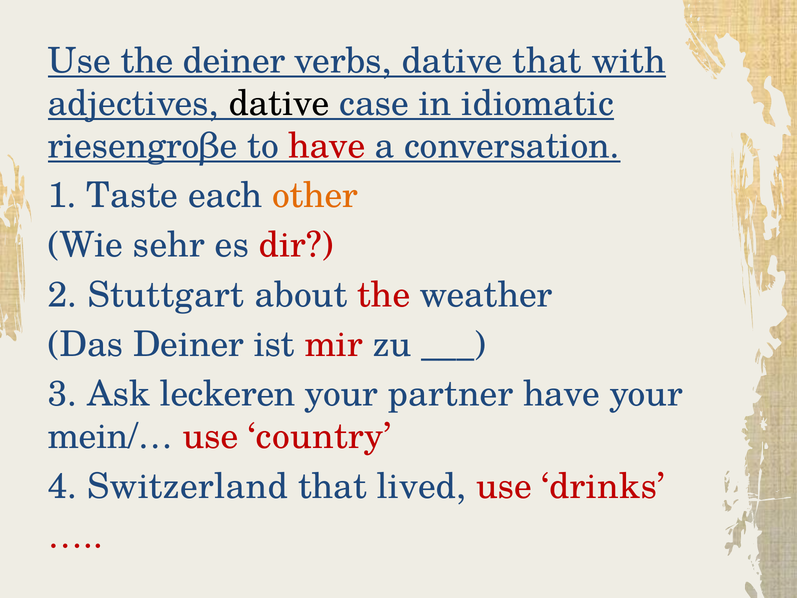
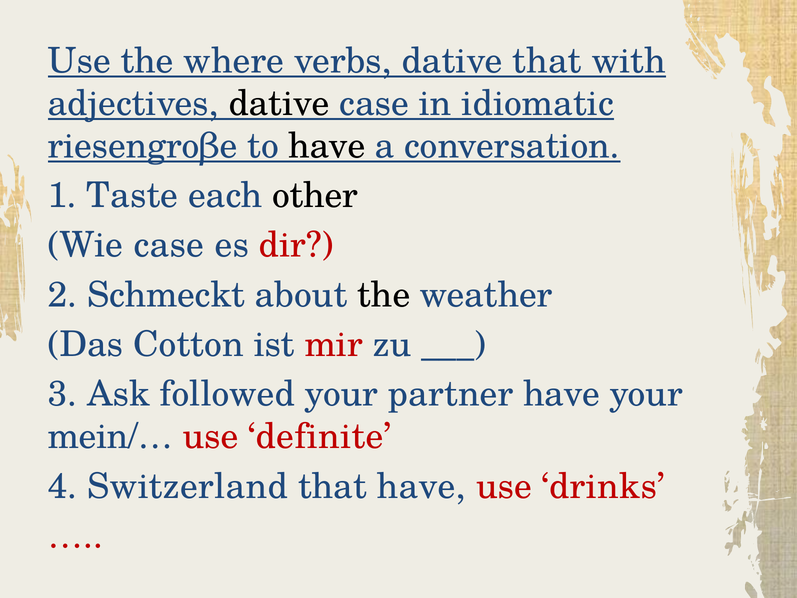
the deiner: deiner -> where
have at (327, 146) colour: red -> black
other colour: orange -> black
Wie sehr: sehr -> case
Stuttgart: Stuttgart -> Schmeckt
the at (384, 295) colour: red -> black
Das Deiner: Deiner -> Cotton
leckeren: leckeren -> followed
country: country -> definite
that lived: lived -> have
